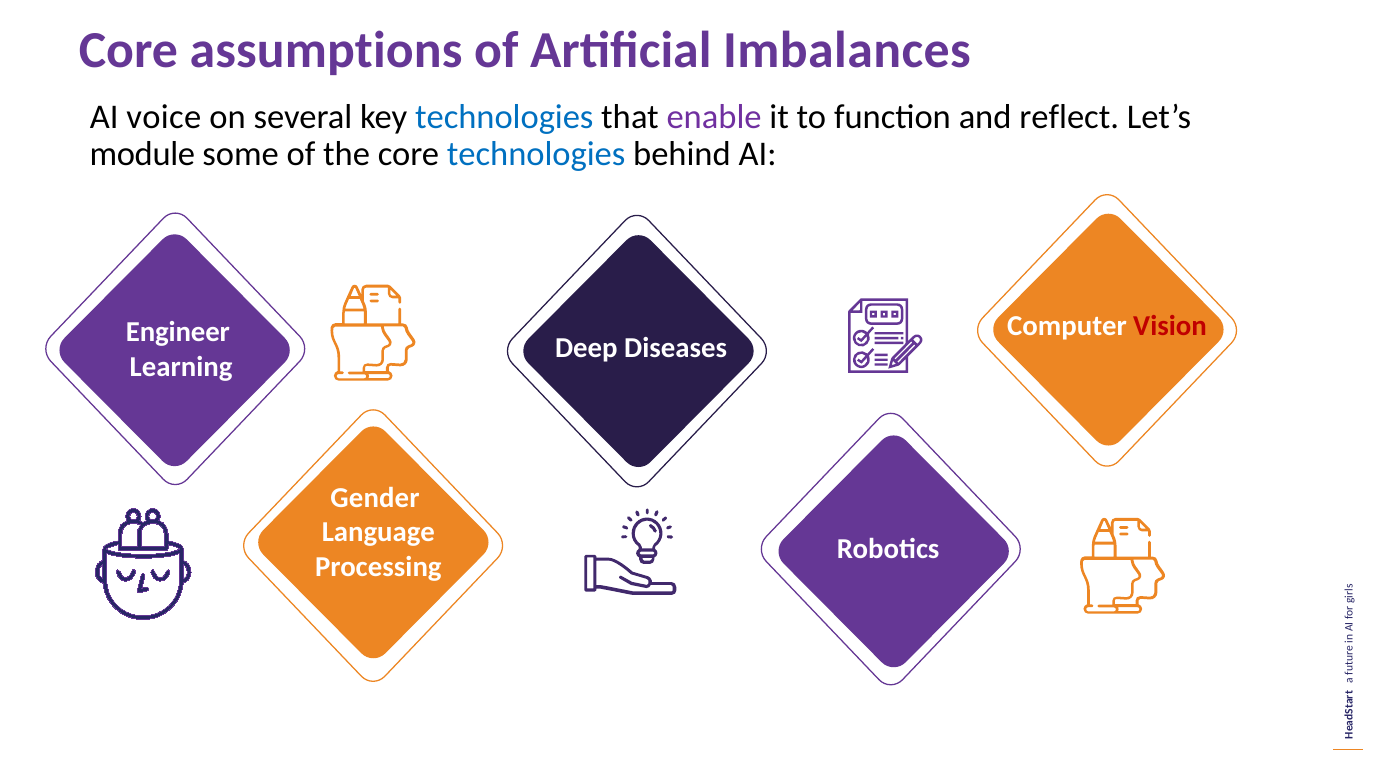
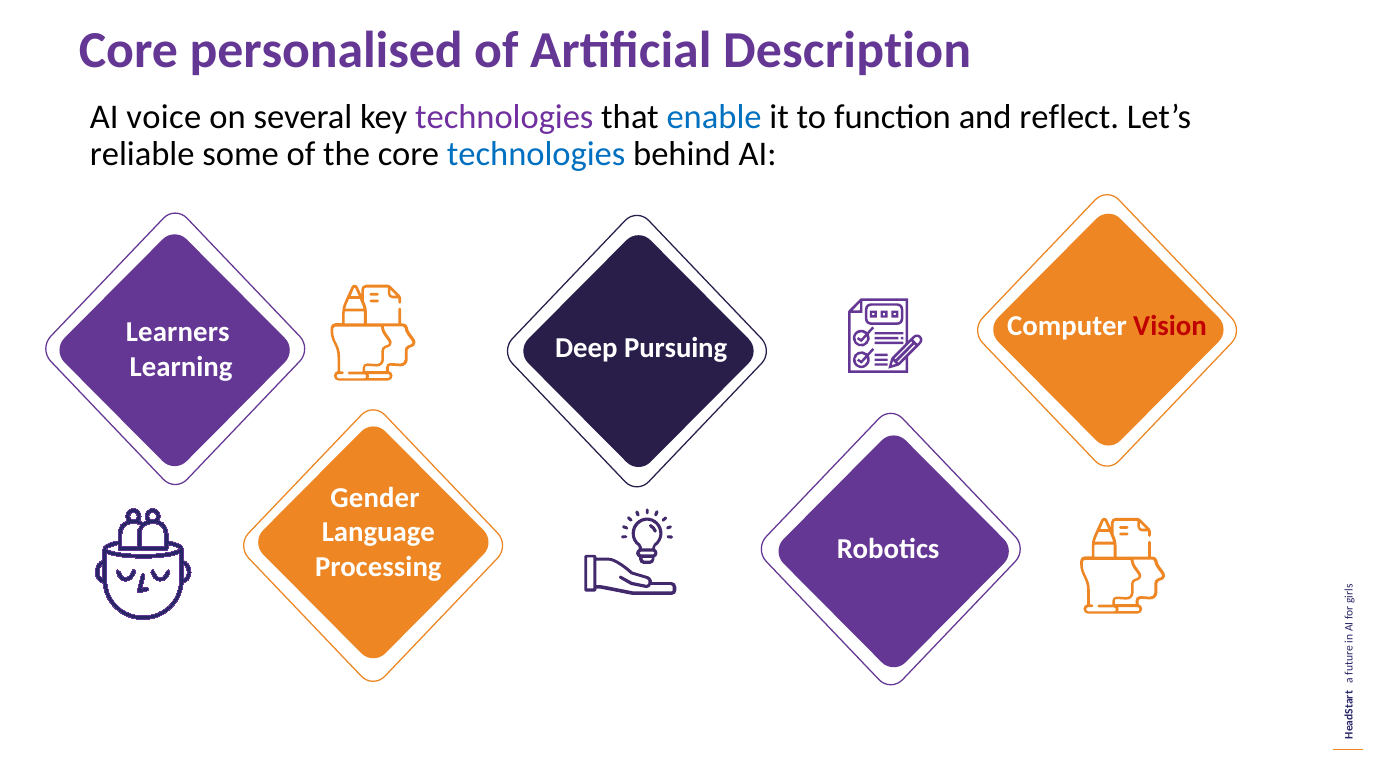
assumptions: assumptions -> personalised
Imbalances: Imbalances -> Description
technologies at (504, 117) colour: blue -> purple
enable colour: purple -> blue
module: module -> reliable
Engineer: Engineer -> Learners
Diseases: Diseases -> Pursuing
